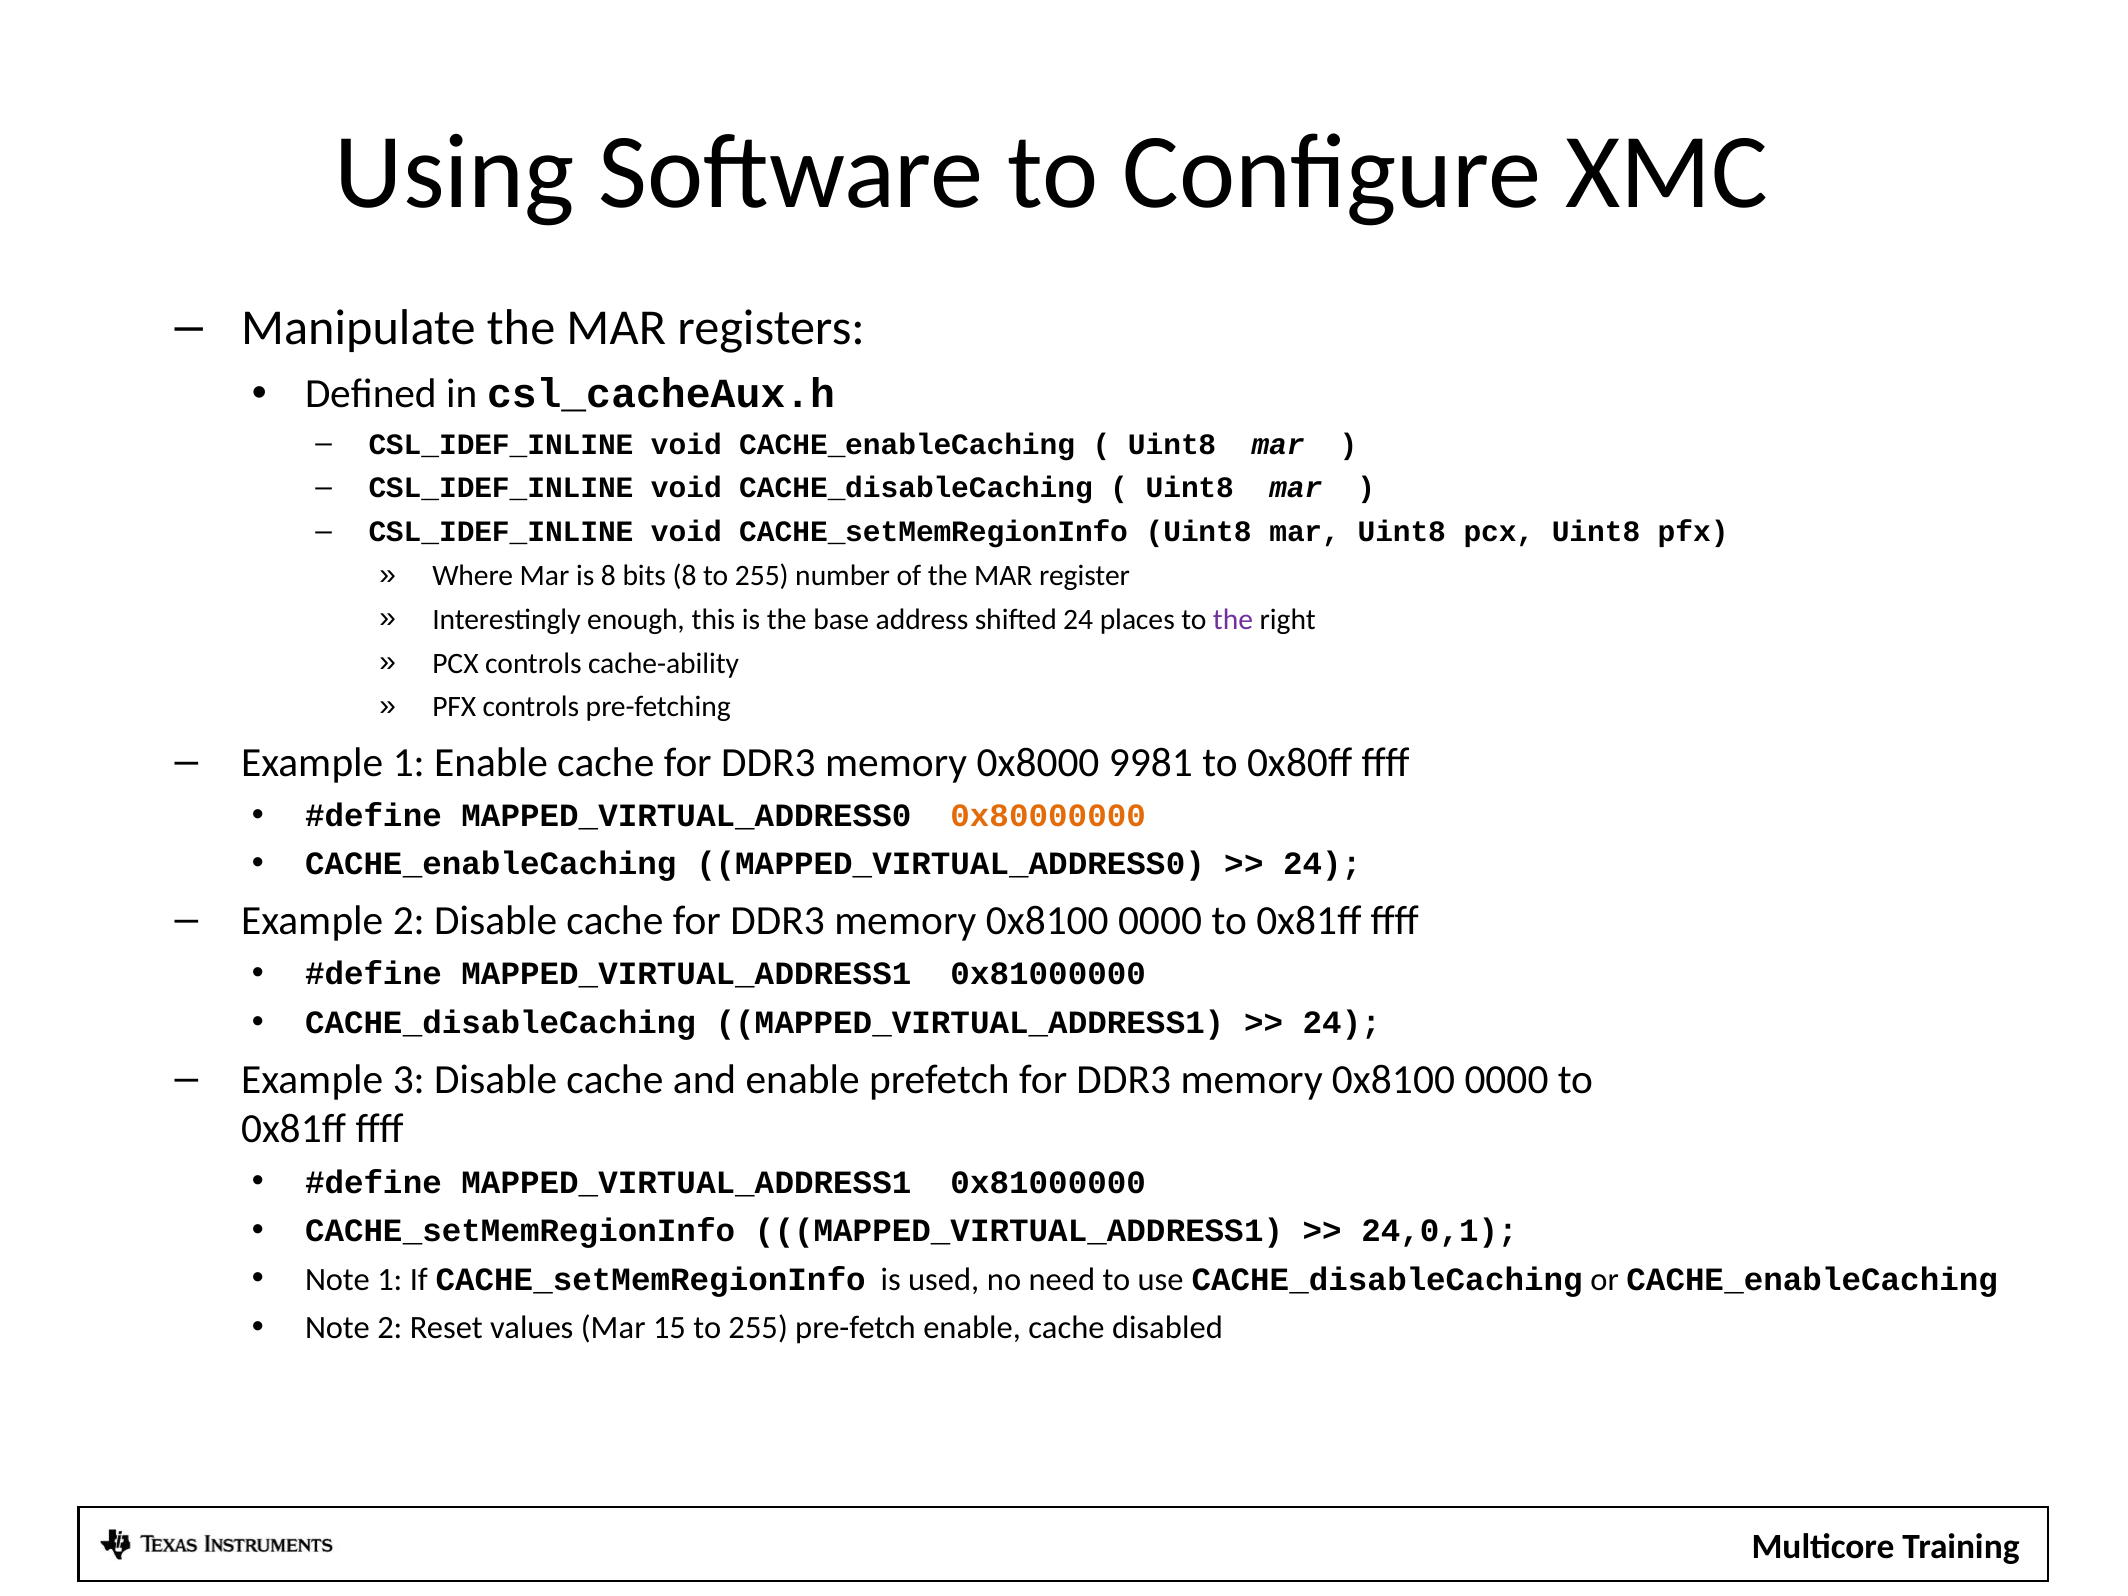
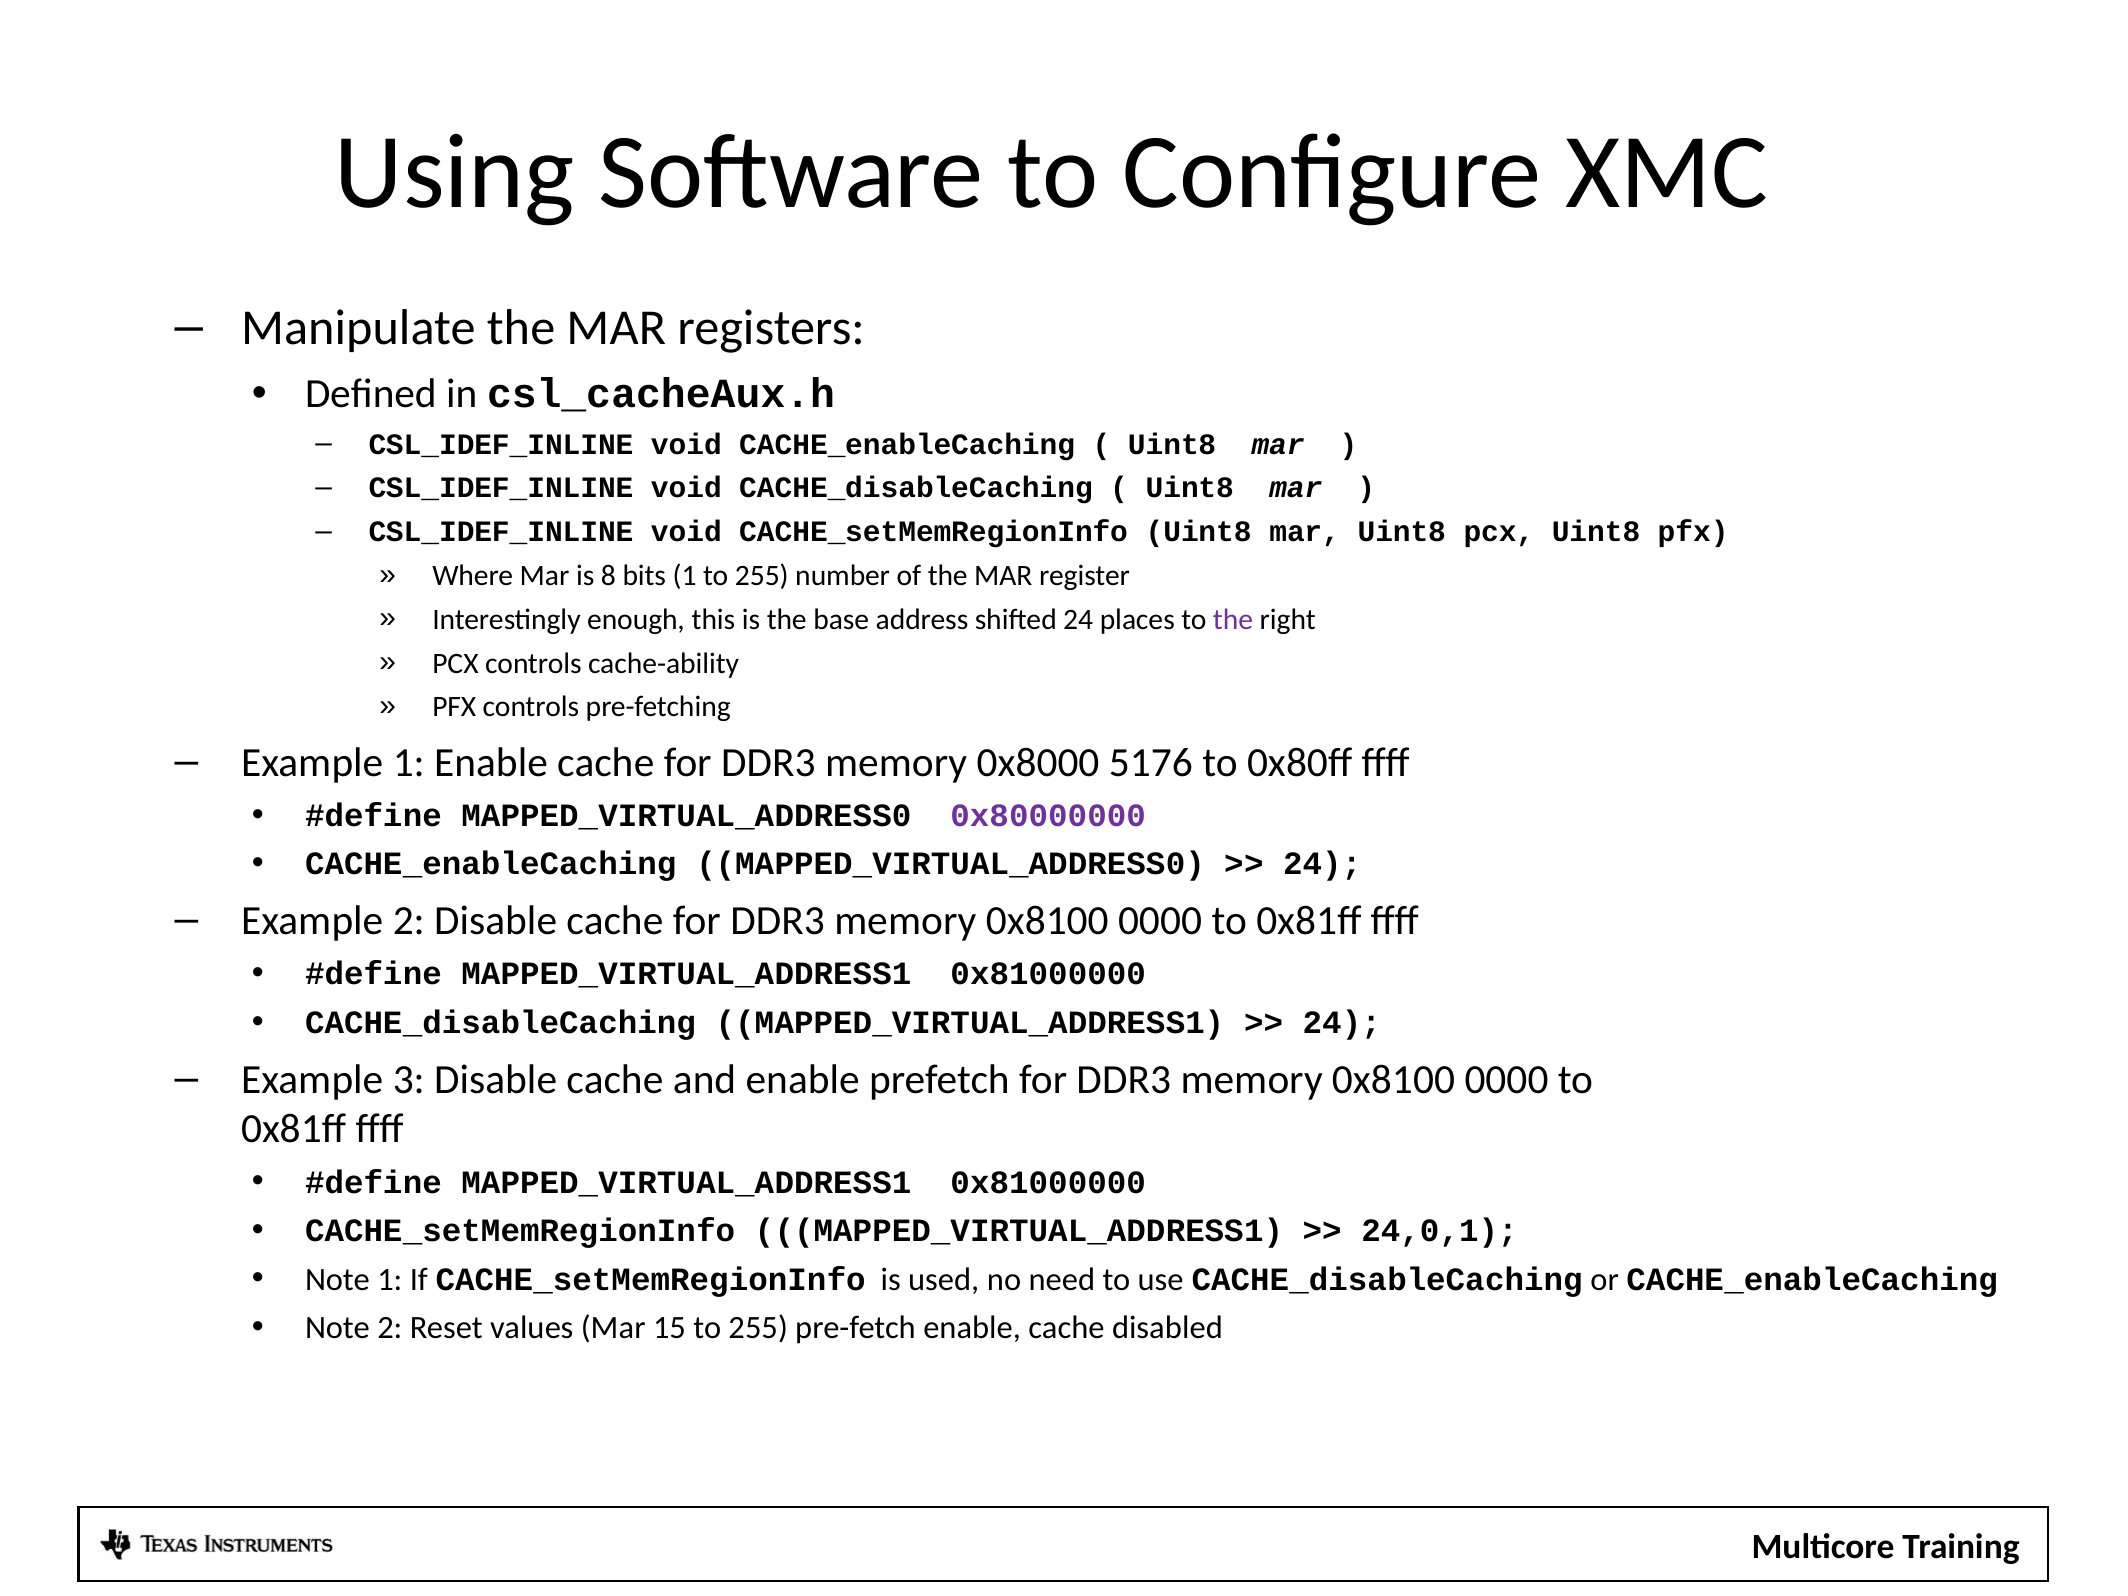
bits 8: 8 -> 1
9981: 9981 -> 5176
0x80000000 colour: orange -> purple
